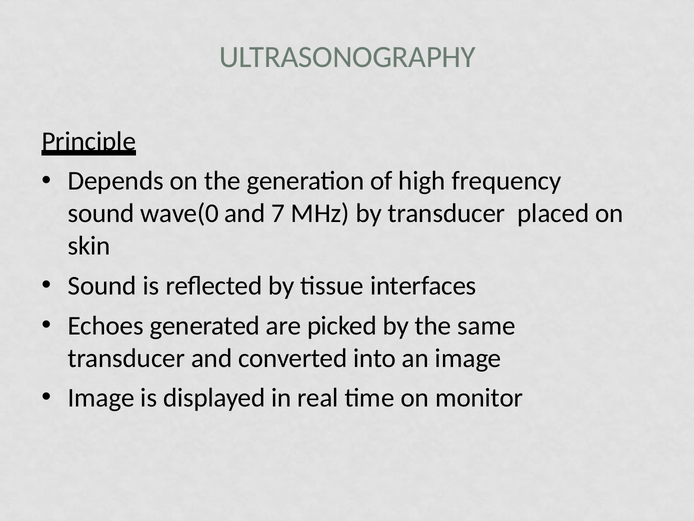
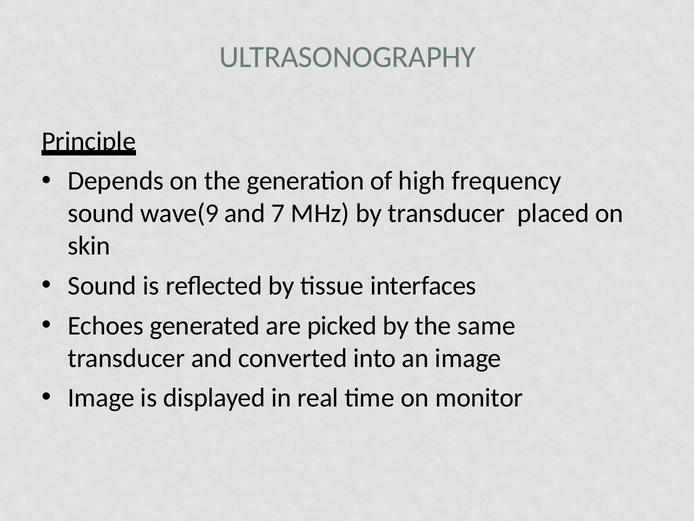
wave(0: wave(0 -> wave(9
